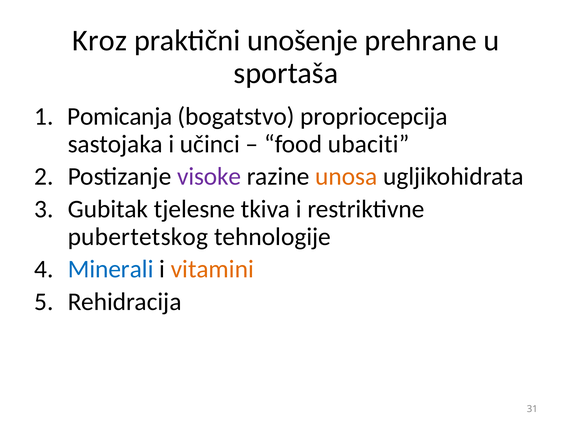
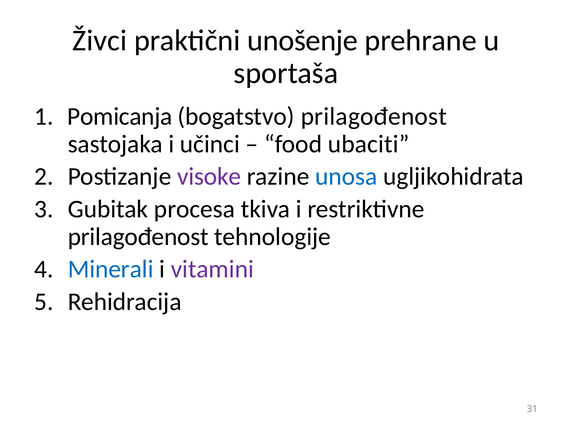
Kroz: Kroz -> Živci
bogatstvo propriocepcija: propriocepcija -> prilagođenost
unosa colour: orange -> blue
tjelesne: tjelesne -> procesa
pubertetskog at (138, 237): pubertetskog -> prilagođenost
vitamini colour: orange -> purple
